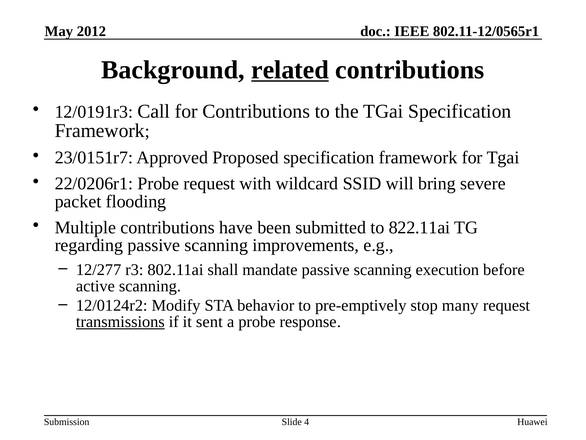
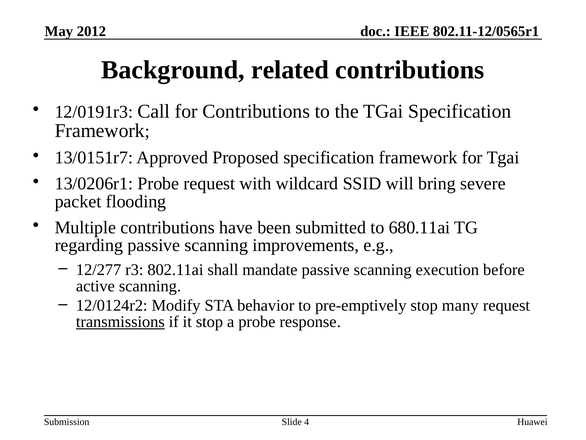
related underline: present -> none
23/0151r7: 23/0151r7 -> 13/0151r7
22/0206r1: 22/0206r1 -> 13/0206r1
822.11ai: 822.11ai -> 680.11ai
it sent: sent -> stop
